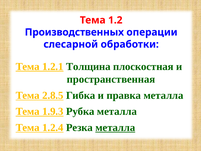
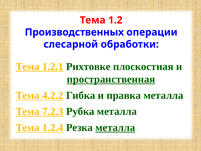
Толщина: Толщина -> Рихтовке
пространственная underline: none -> present
2.8.5: 2.8.5 -> 4.2.2
1.9.3: 1.9.3 -> 7.2.3
